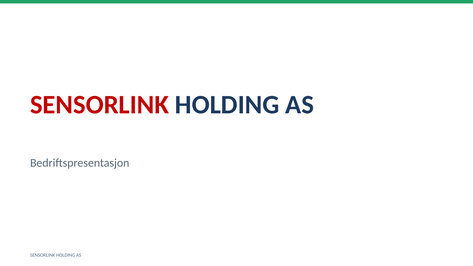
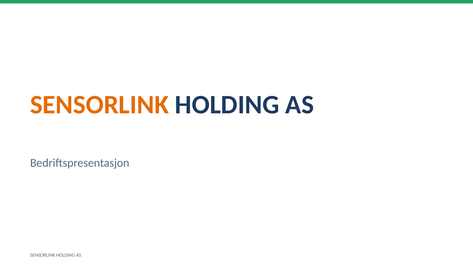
SENSORLINK at (100, 105) colour: red -> orange
